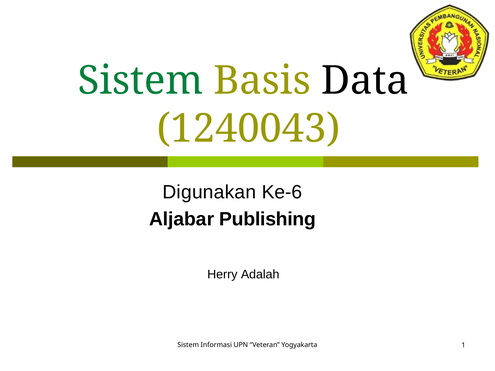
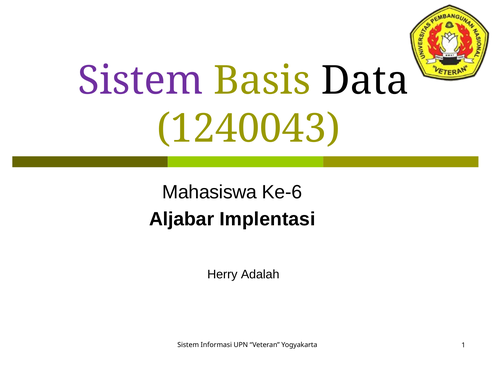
Sistem at (140, 81) colour: green -> purple
Digunakan: Digunakan -> Mahasiswa
Publishing: Publishing -> Implentasi
